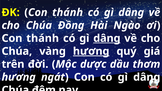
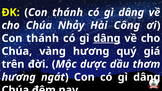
Đồng: Đồng -> Nhảy
Ngào: Ngào -> Công
hương at (91, 51) underline: present -> none
